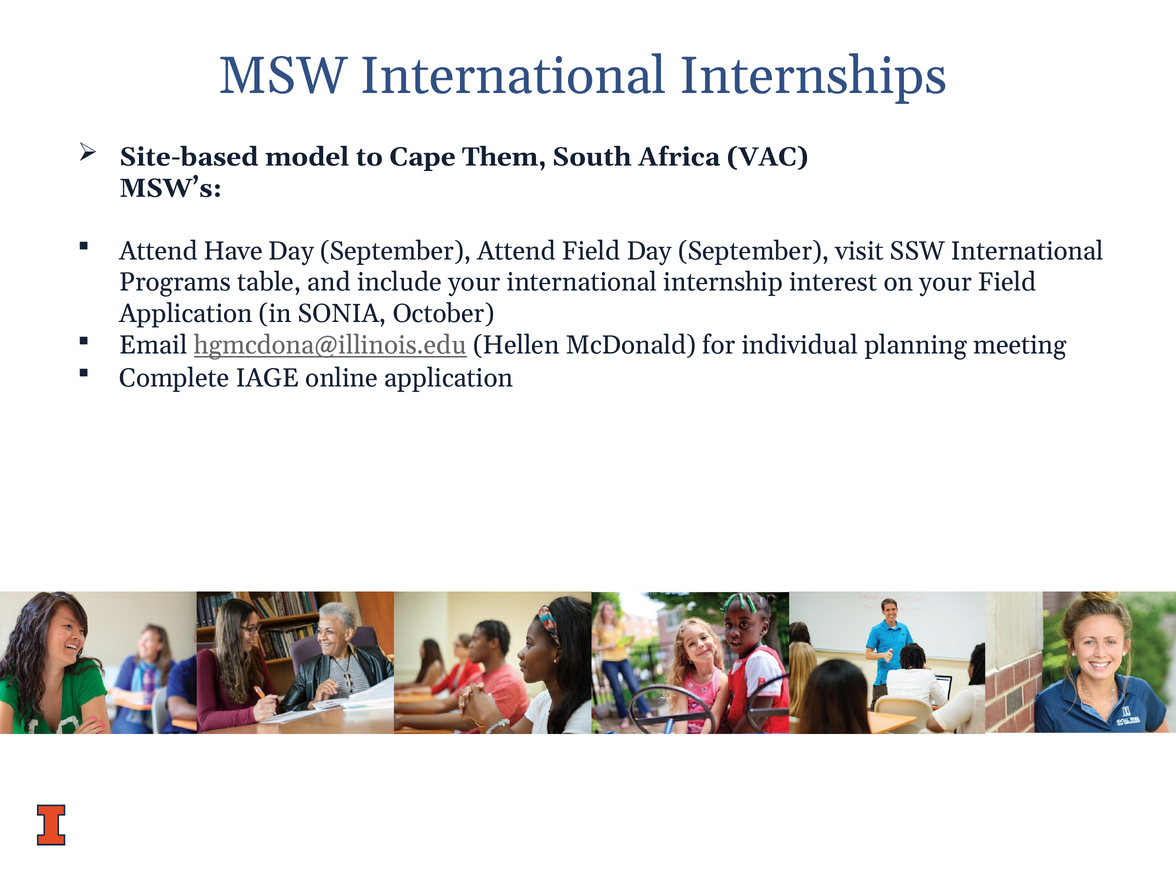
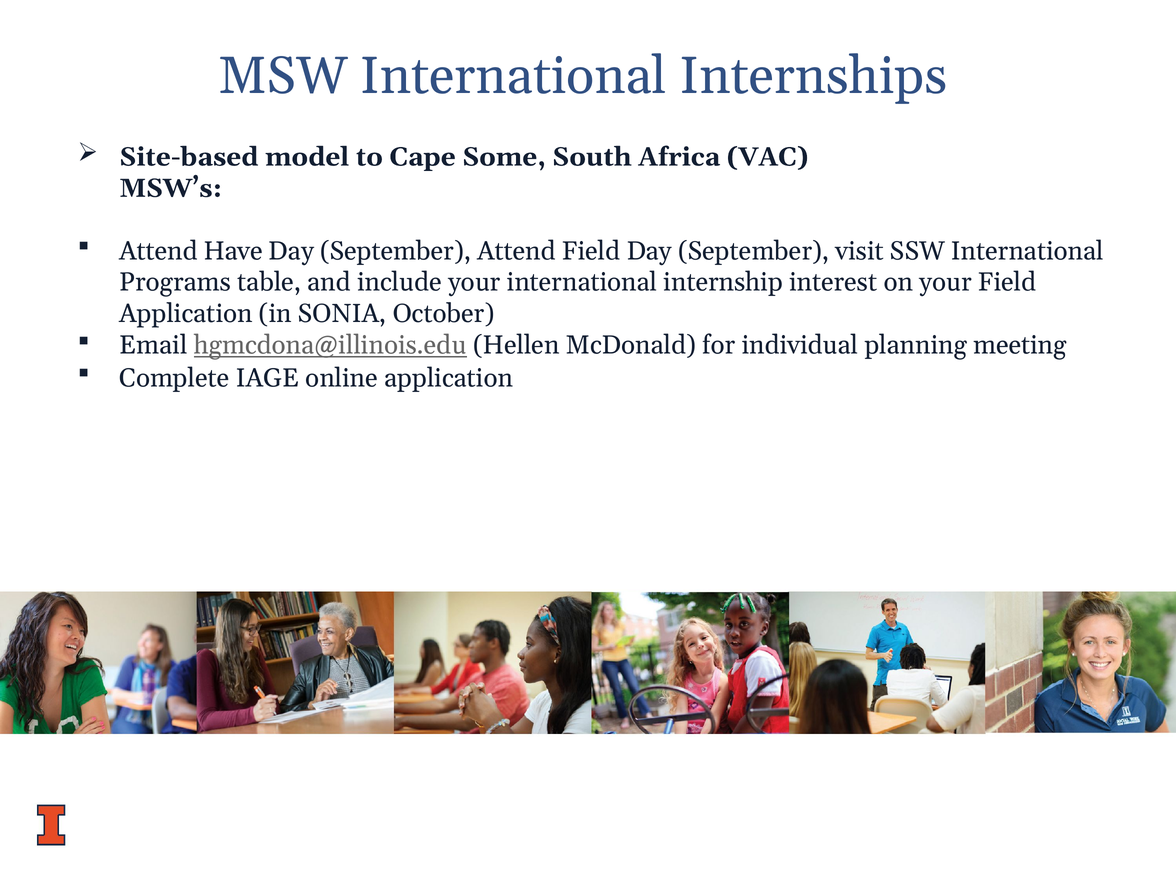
Them: Them -> Some
